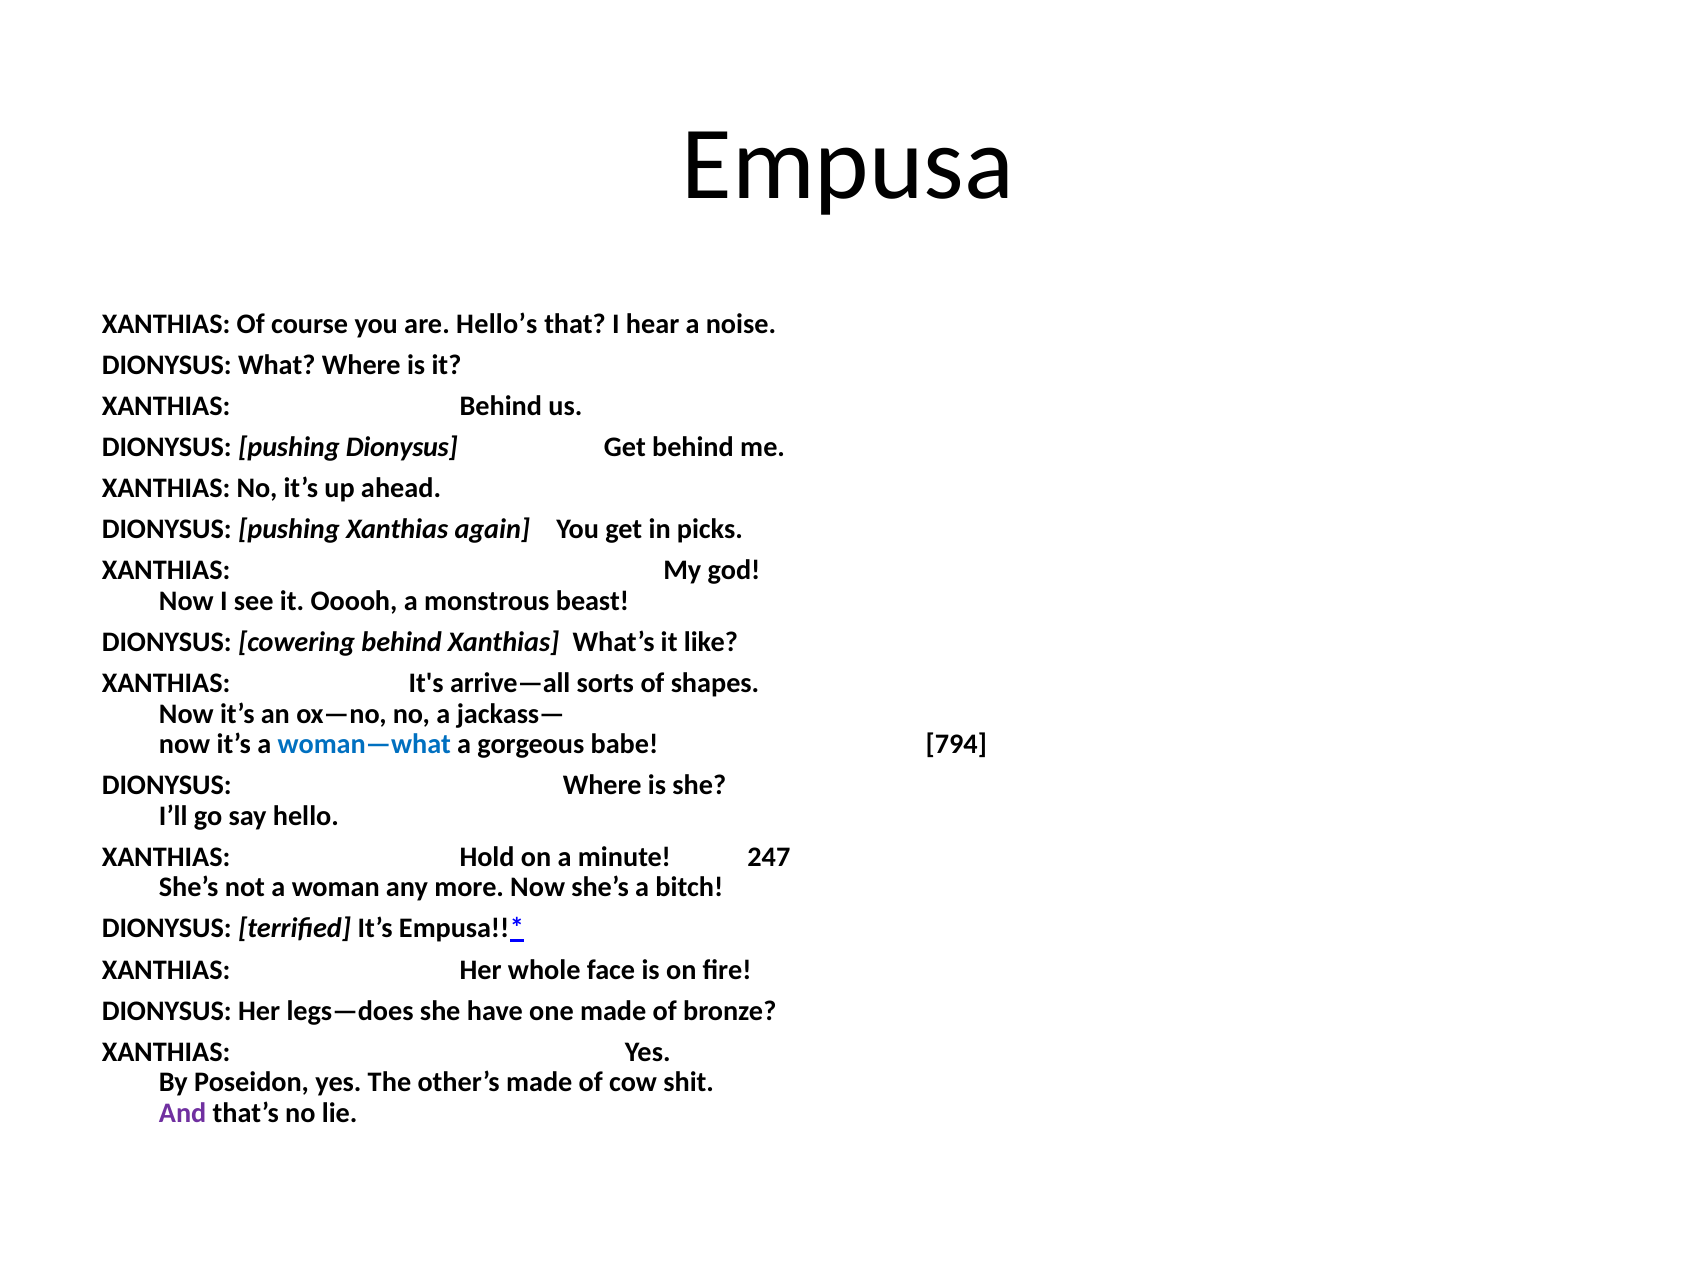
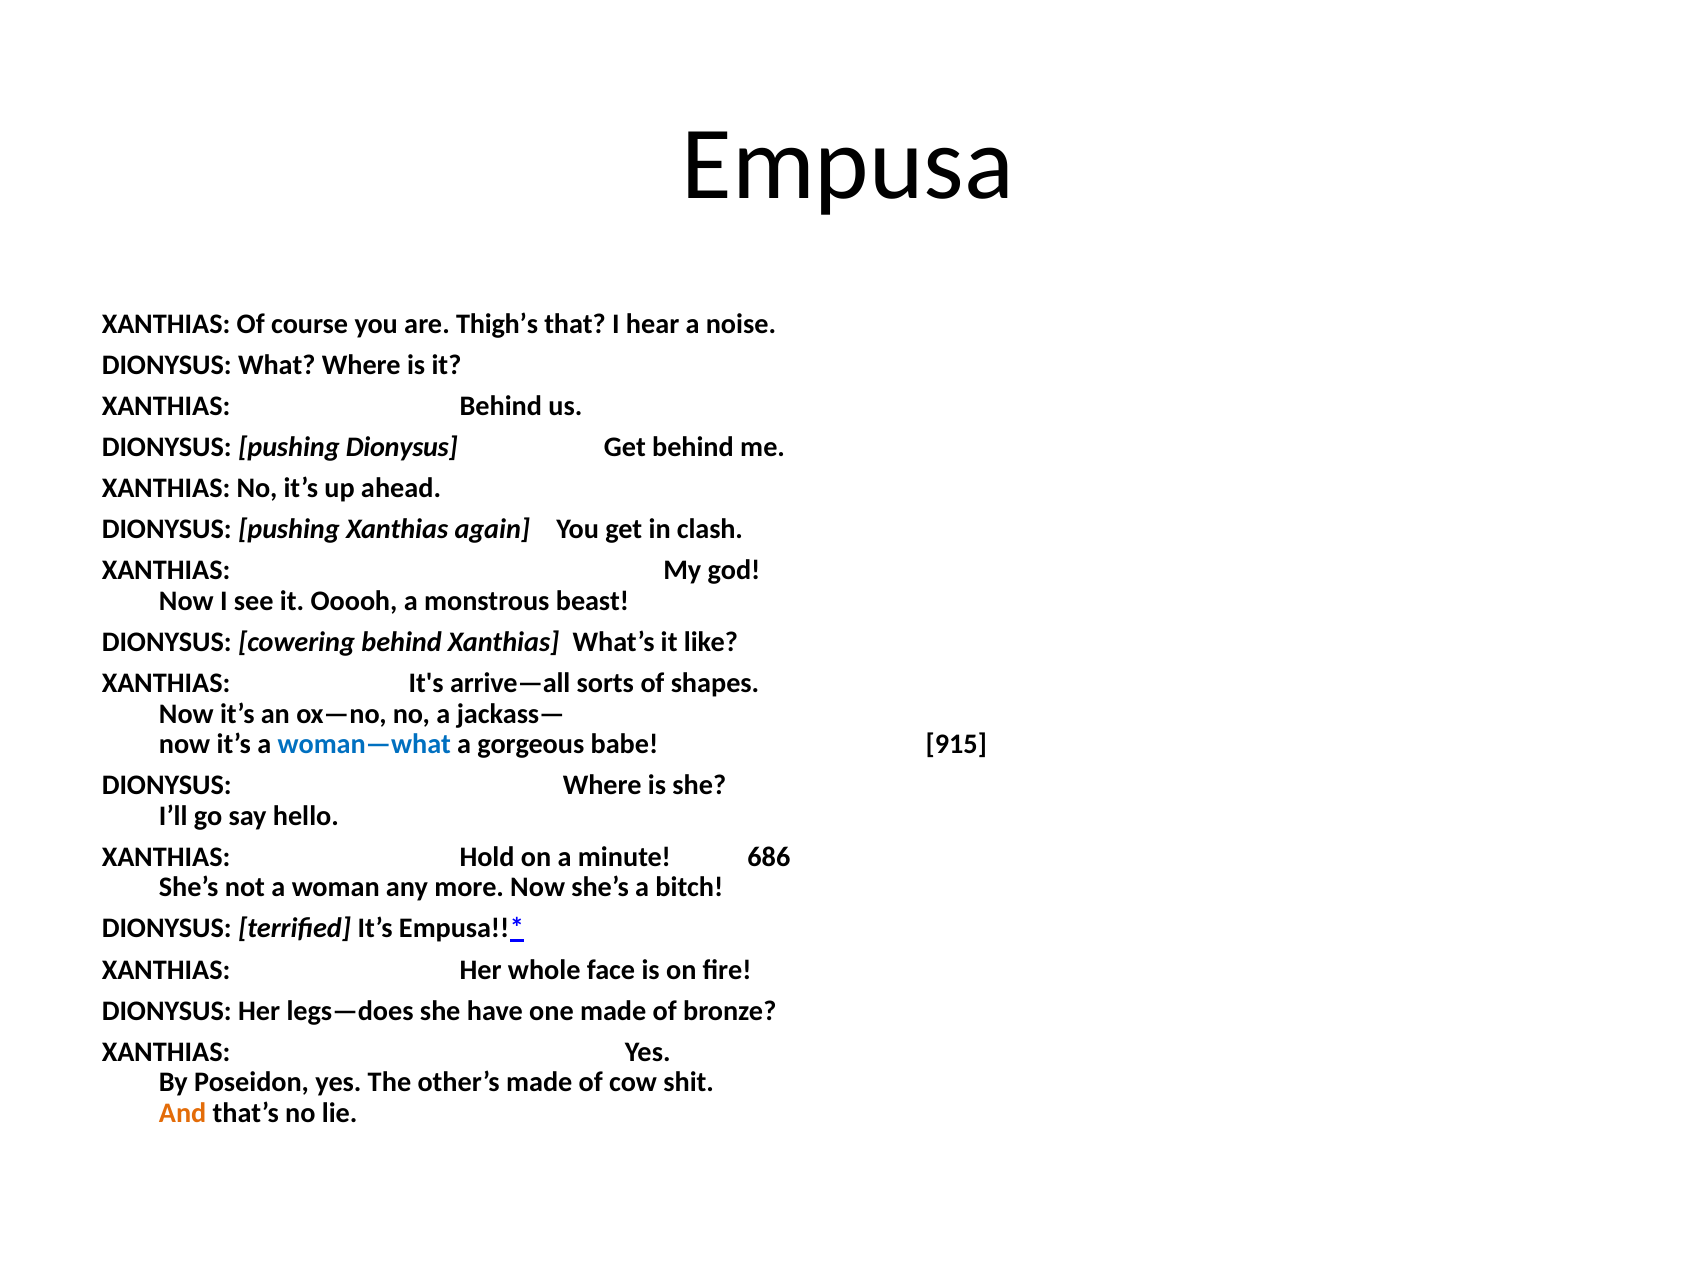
Hello’s: Hello’s -> Thigh’s
picks: picks -> clash
794: 794 -> 915
247: 247 -> 686
And colour: purple -> orange
